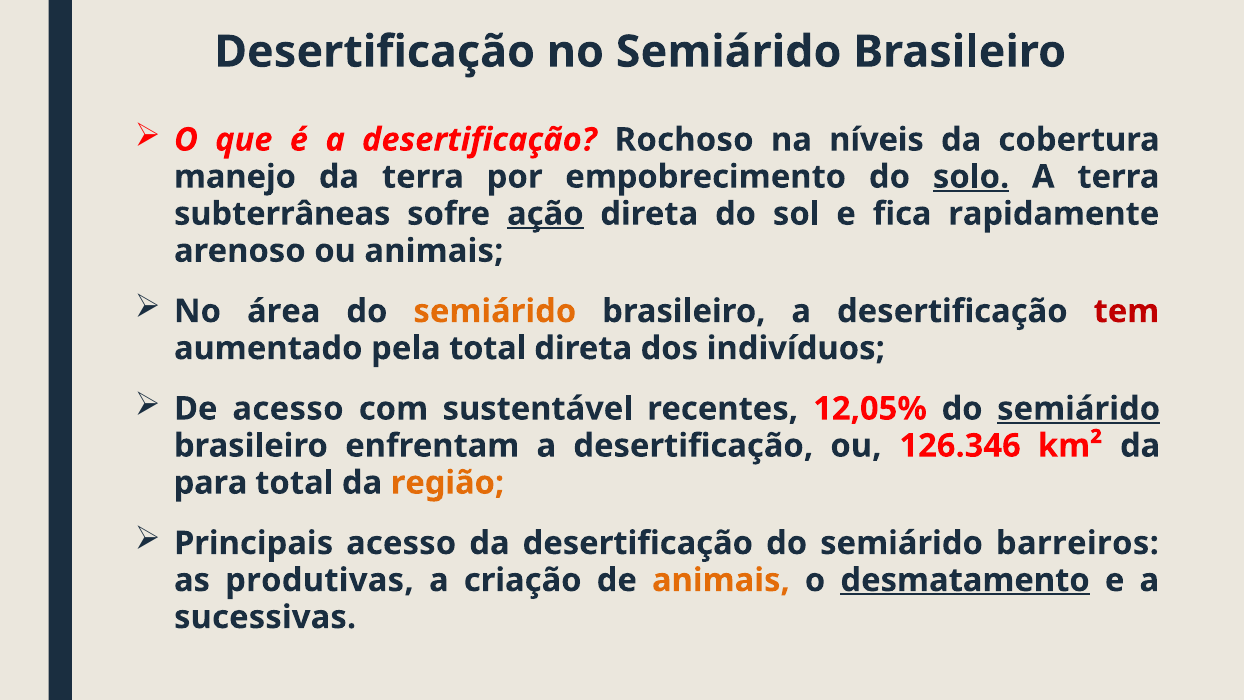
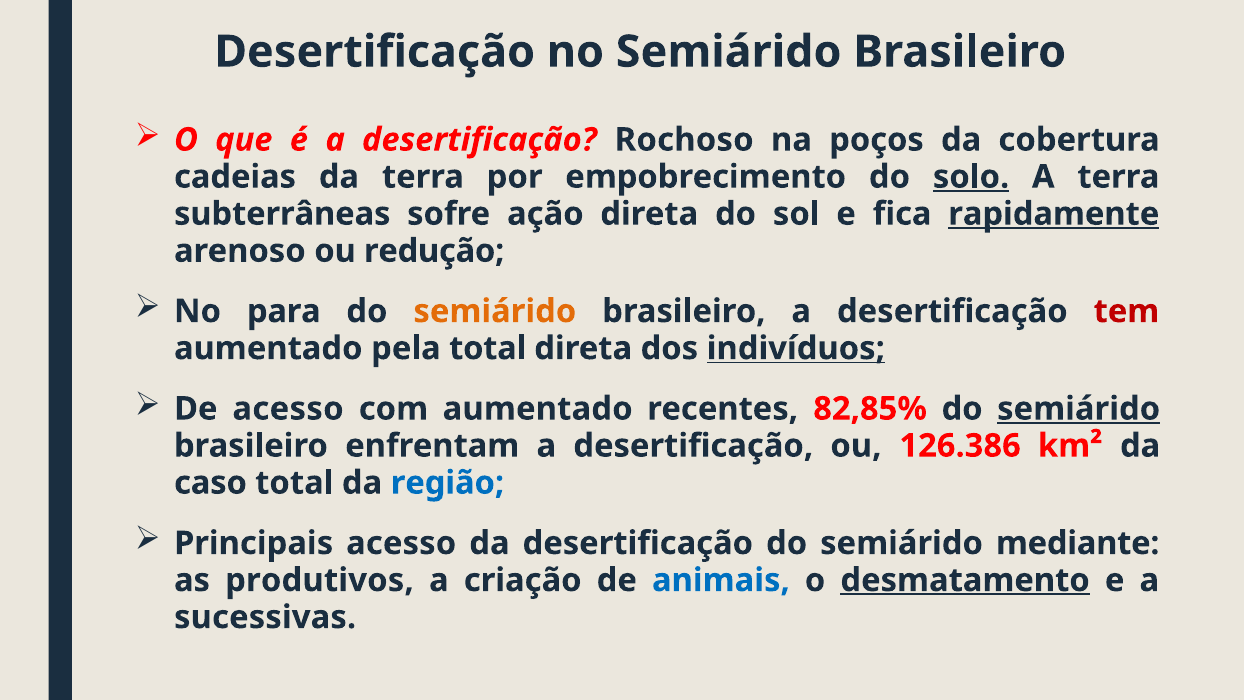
níveis: níveis -> poços
manejo: manejo -> cadeias
ação underline: present -> none
rapidamente underline: none -> present
ou animais: animais -> redução
área: área -> para
indivíduos underline: none -> present
com sustentável: sustentável -> aumentado
12,05%: 12,05% -> 82,85%
126.346: 126.346 -> 126.386
para: para -> caso
região colour: orange -> blue
barreiros: barreiros -> mediante
produtivas: produtivas -> produtivos
animais at (721, 580) colour: orange -> blue
